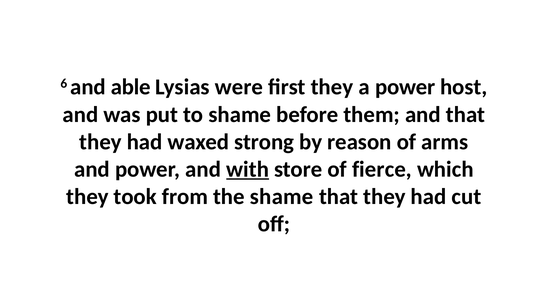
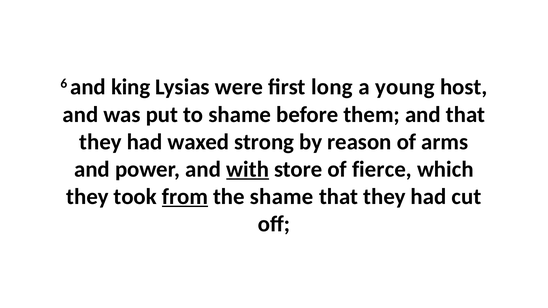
able: able -> king
first they: they -> long
a power: power -> young
from underline: none -> present
